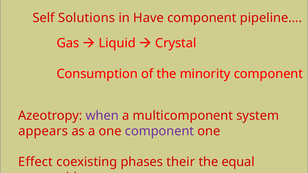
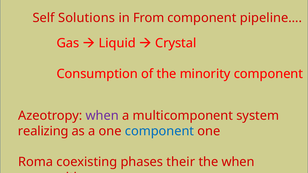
Have: Have -> From
appears: appears -> realizing
component at (160, 131) colour: purple -> blue
Effect: Effect -> Roma
the equal: equal -> when
